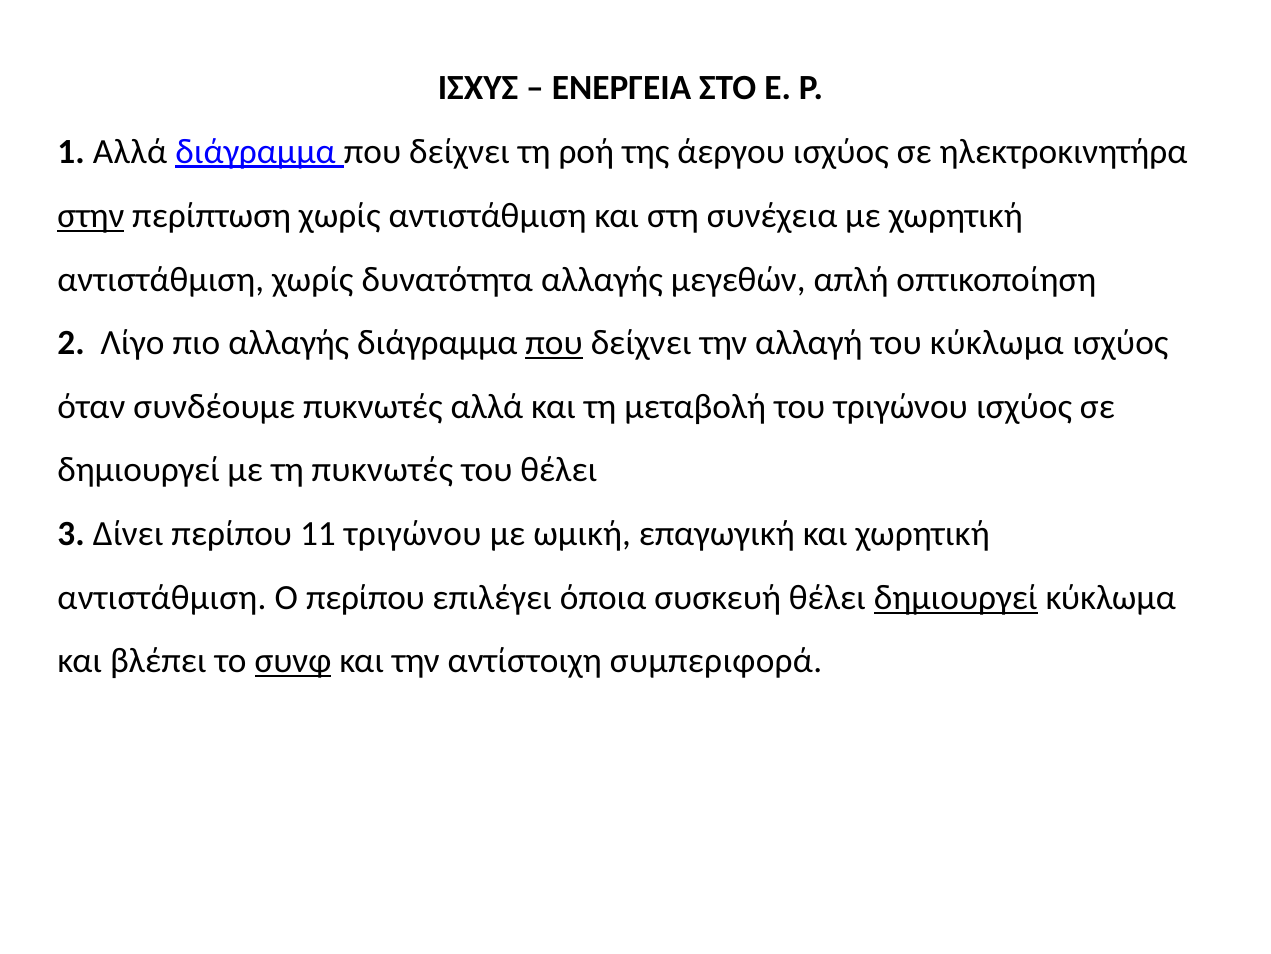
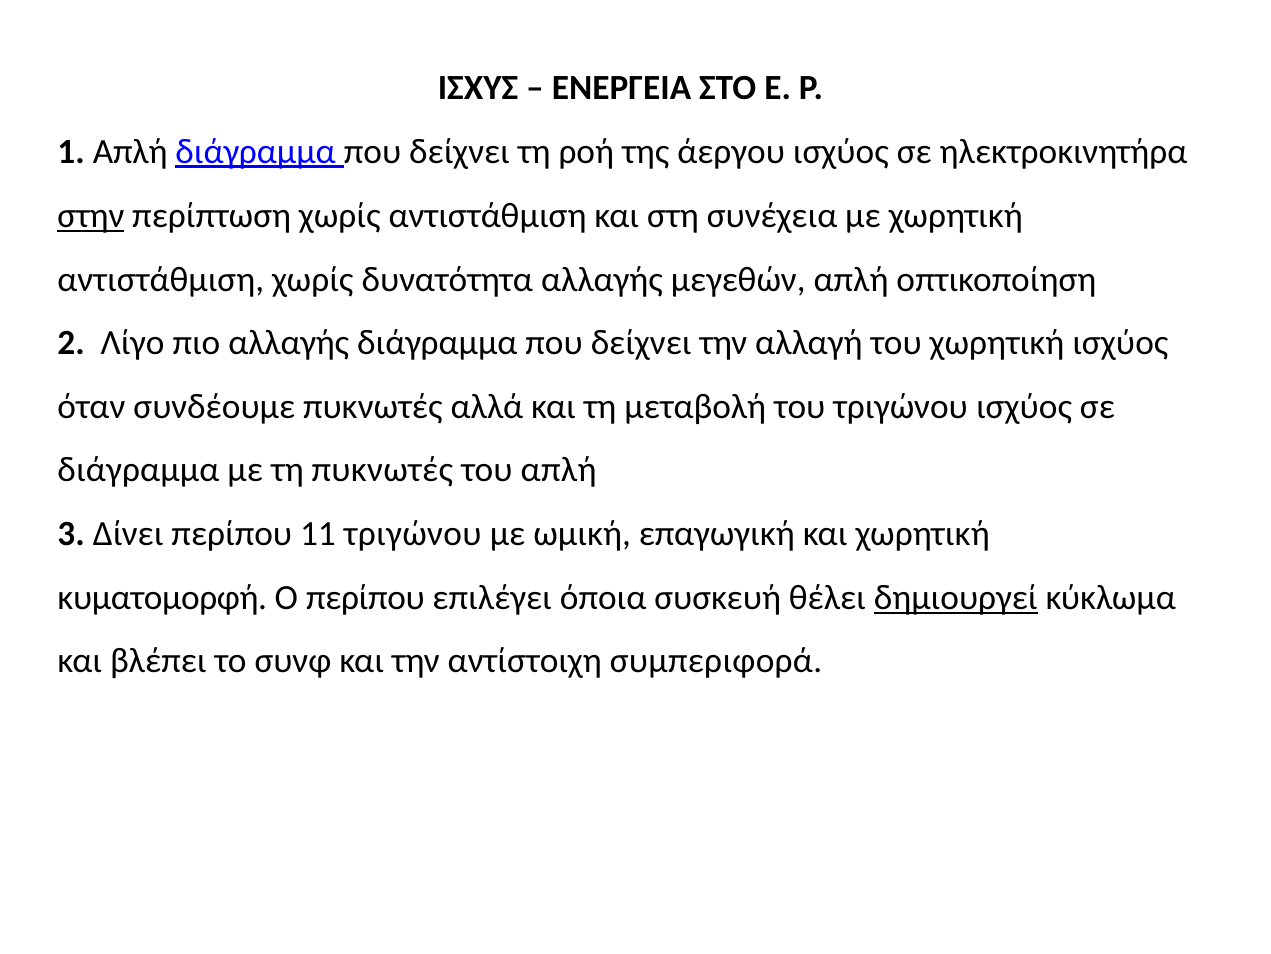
1 Αλλά: Αλλά -> Απλή
που at (554, 343) underline: present -> none
του κύκλωμα: κύκλωμα -> χωρητική
δημιουργεί at (139, 470): δημιουργεί -> διάγραμμα
του θέλει: θέλει -> απλή
αντιστάθμιση at (162, 597): αντιστάθμιση -> κυματομορφή
συνφ underline: present -> none
